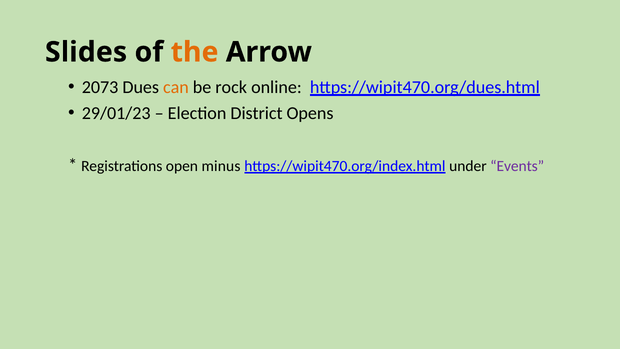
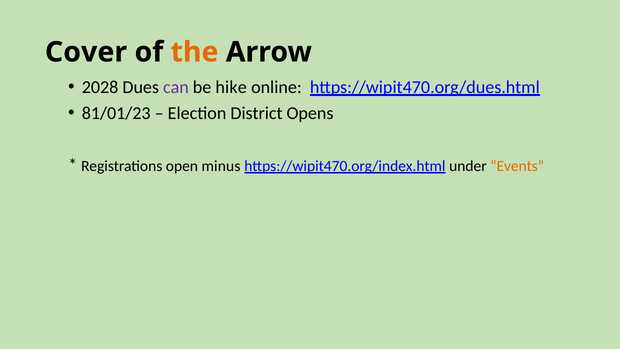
Slides: Slides -> Cover
2073: 2073 -> 2028
can colour: orange -> purple
rock: rock -> hike
29/01/23: 29/01/23 -> 81/01/23
Events colour: purple -> orange
